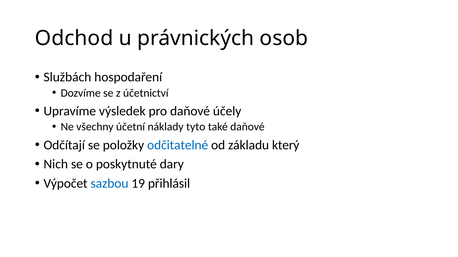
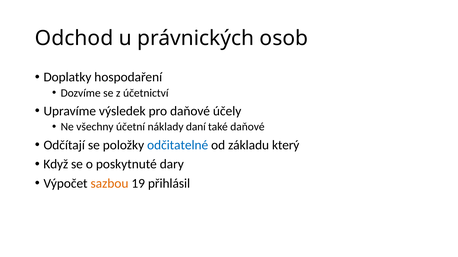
Službách: Službách -> Doplatky
tyto: tyto -> daní
Nich: Nich -> Když
sazbou colour: blue -> orange
